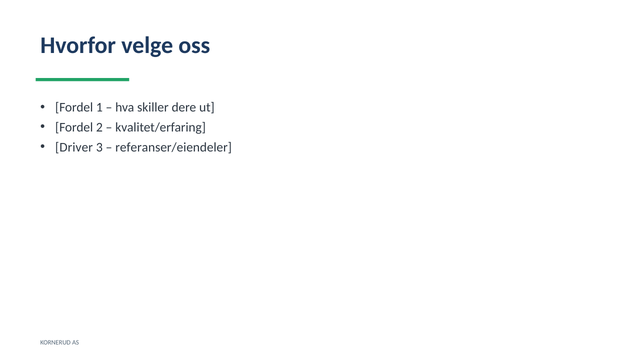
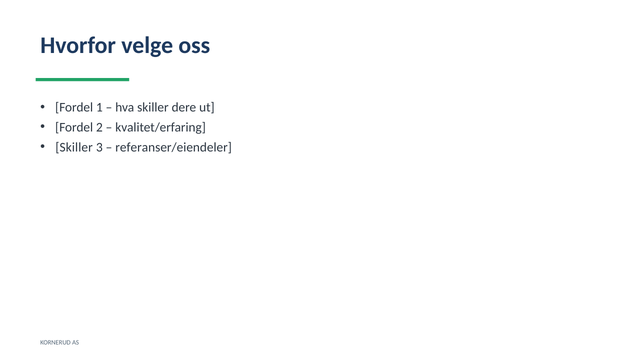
Driver at (74, 147): Driver -> Skiller
